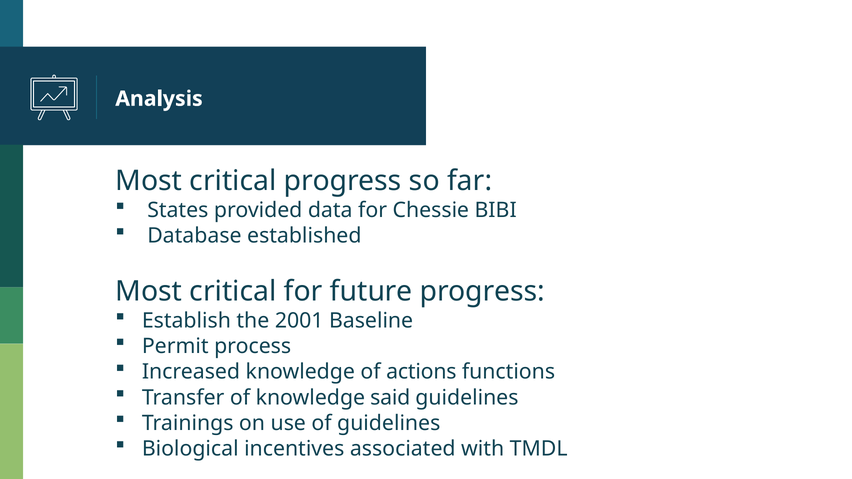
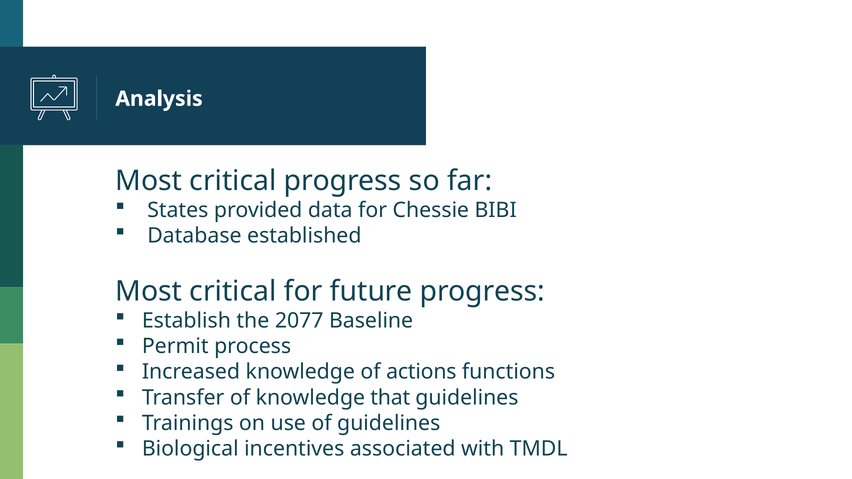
2001: 2001 -> 2077
said: said -> that
